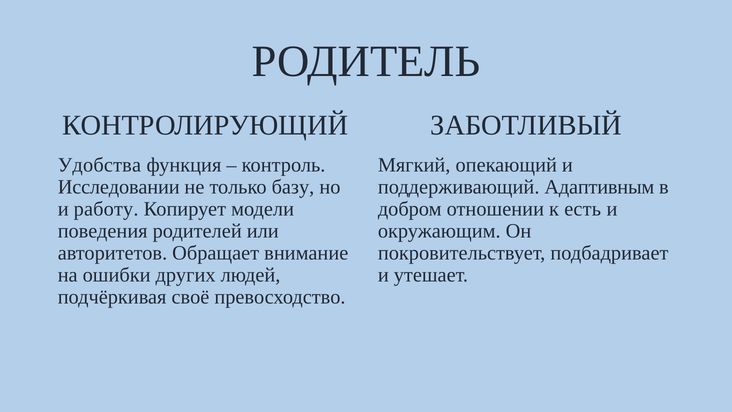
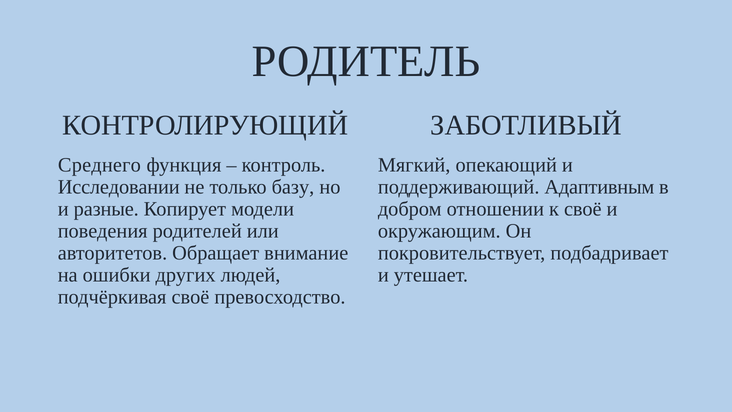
Удобства: Удобства -> Среднего
работу: работу -> разные
к есть: есть -> своё
